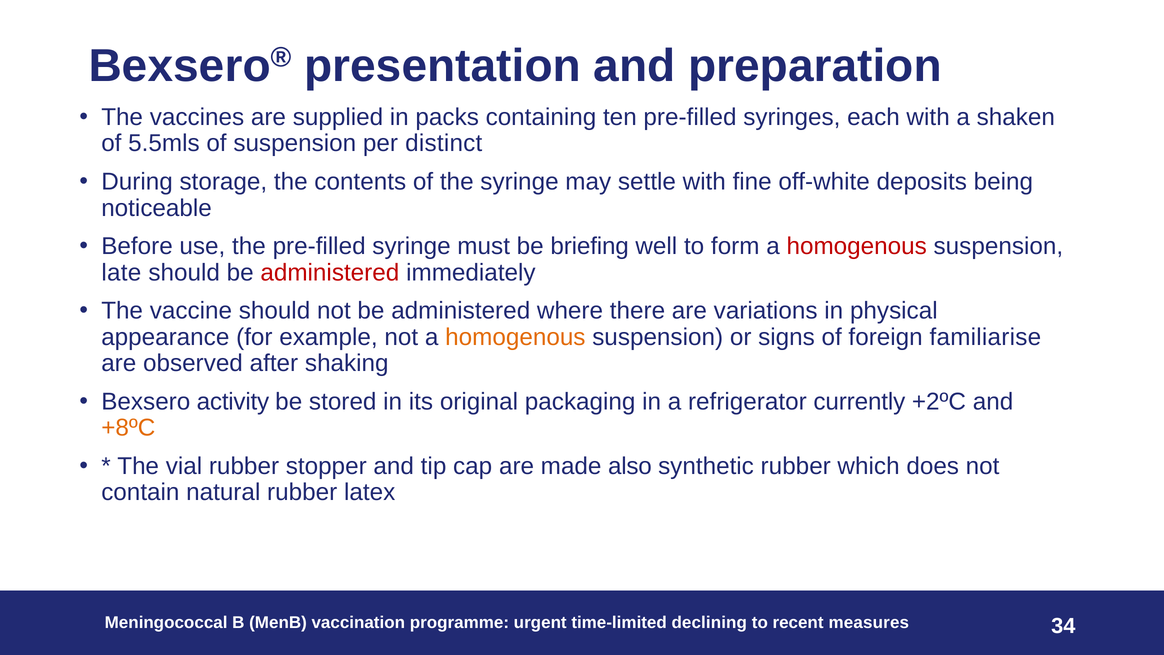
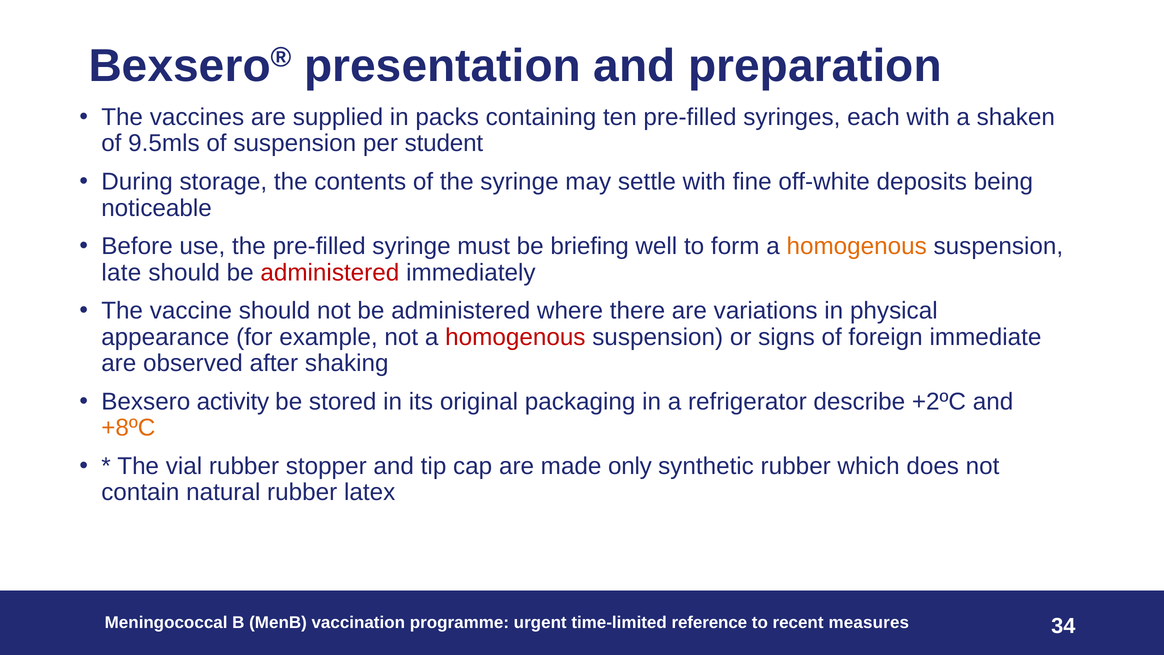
5.5mls: 5.5mls -> 9.5mls
distinct: distinct -> student
homogenous at (857, 246) colour: red -> orange
homogenous at (515, 337) colour: orange -> red
familiarise: familiarise -> immediate
currently: currently -> describe
also: also -> only
declining: declining -> reference
